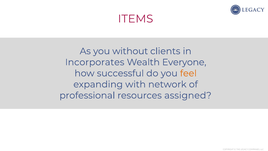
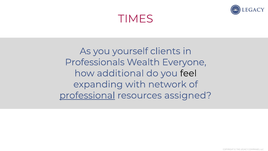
ITEMS: ITEMS -> TIMES
without: without -> yourself
Incorporates: Incorporates -> Professionals
successful: successful -> additional
feel colour: orange -> black
professional underline: none -> present
